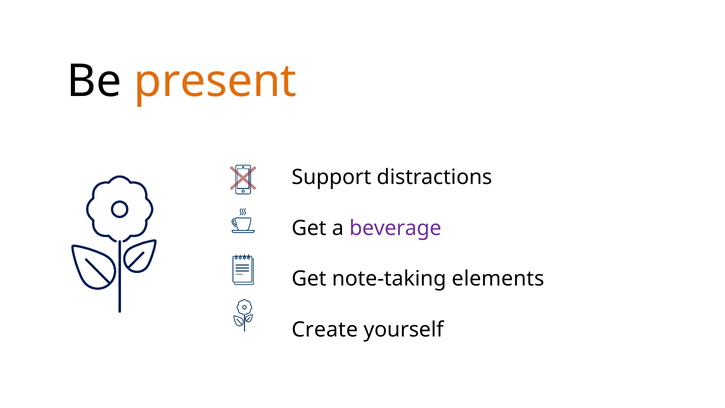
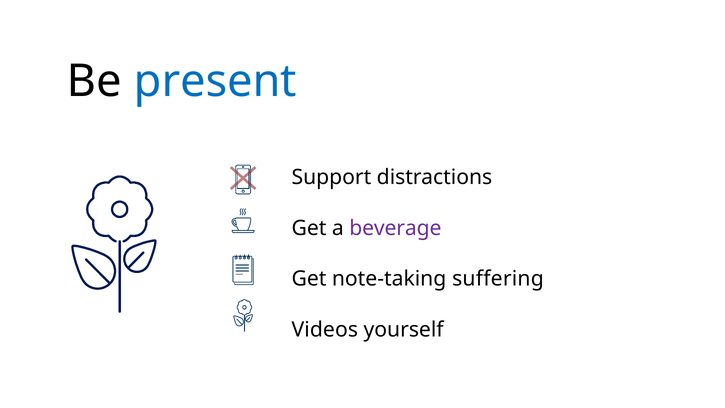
present colour: orange -> blue
elements: elements -> suffering
Create: Create -> Videos
